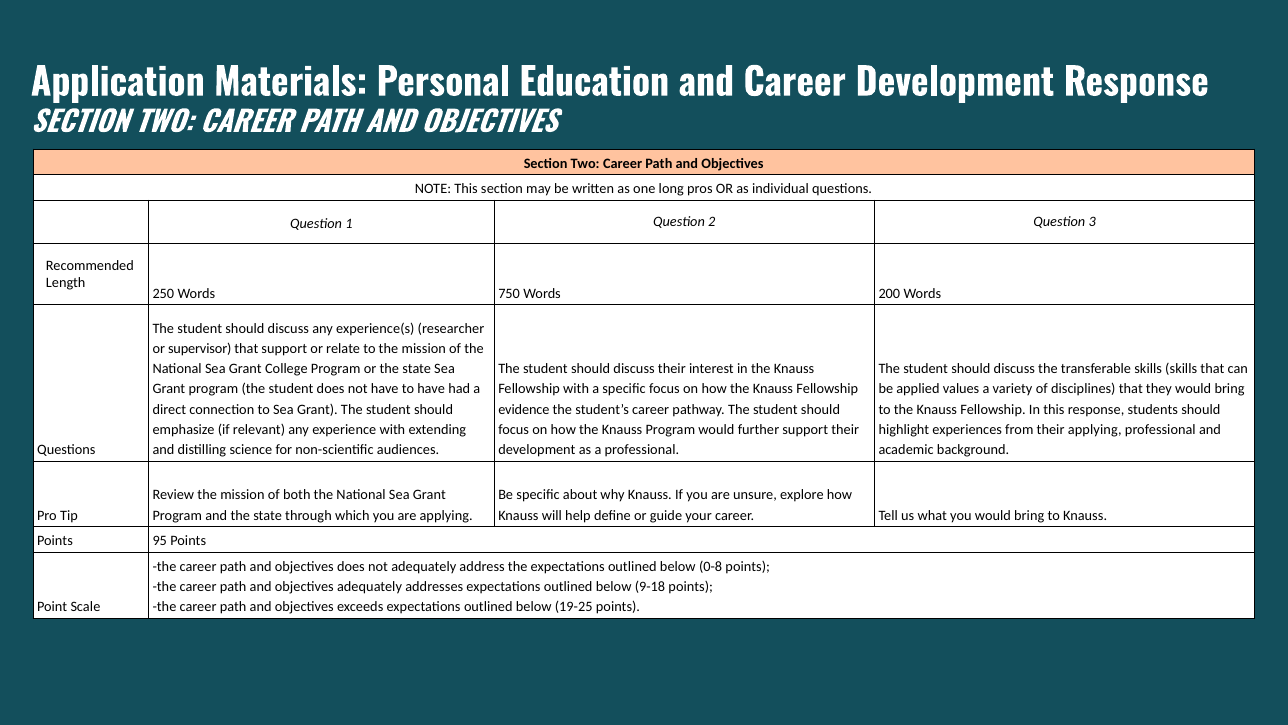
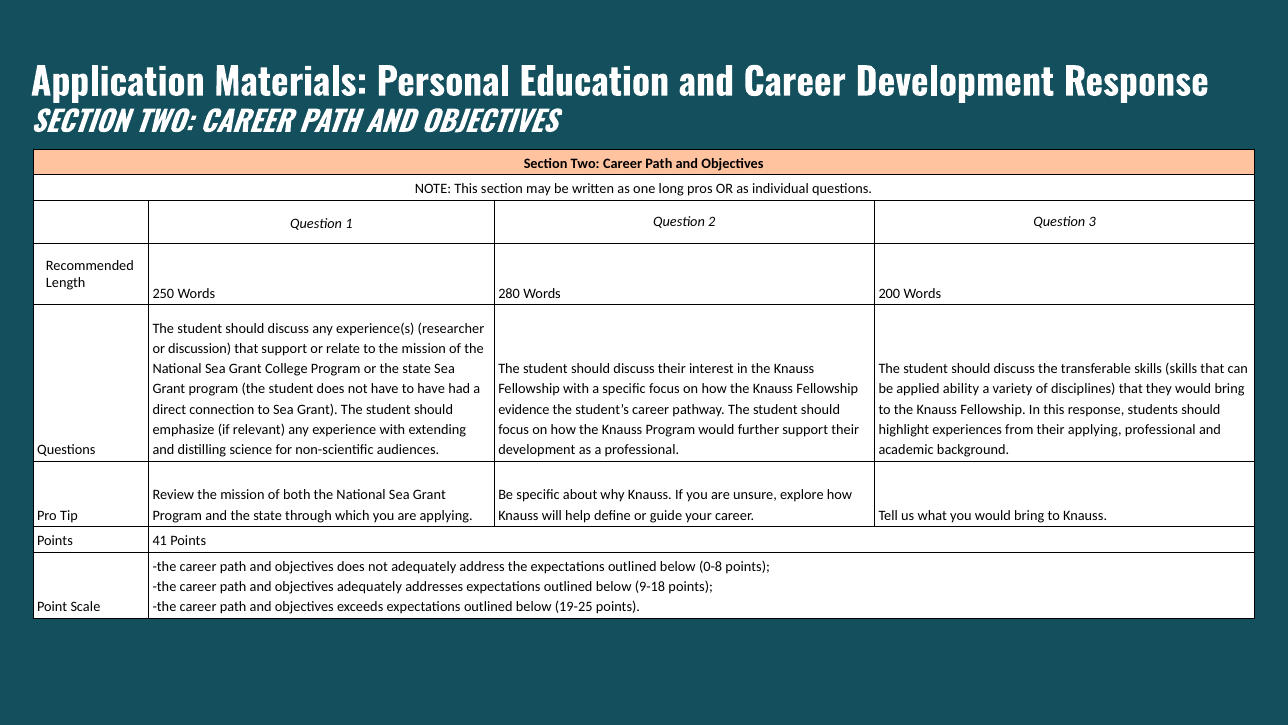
750: 750 -> 280
supervisor: supervisor -> discussion
values: values -> ability
95: 95 -> 41
